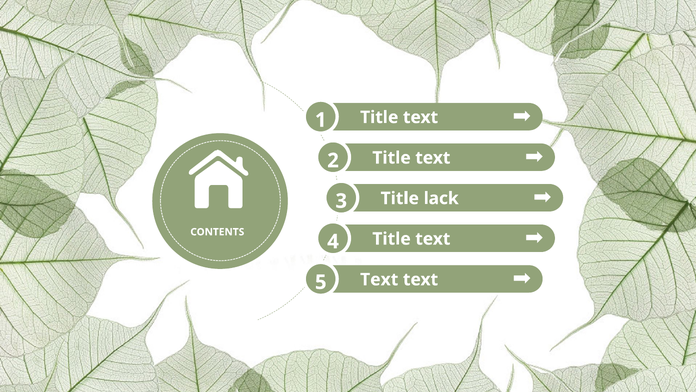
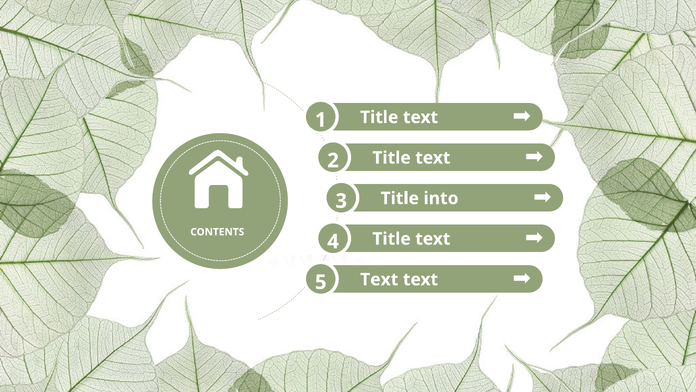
lack: lack -> into
